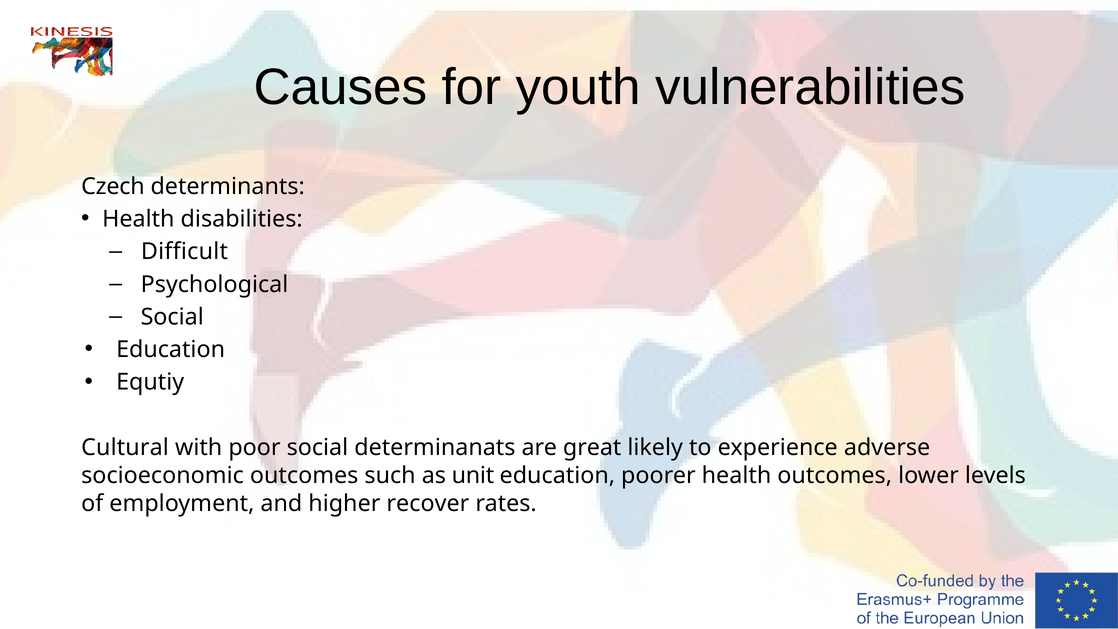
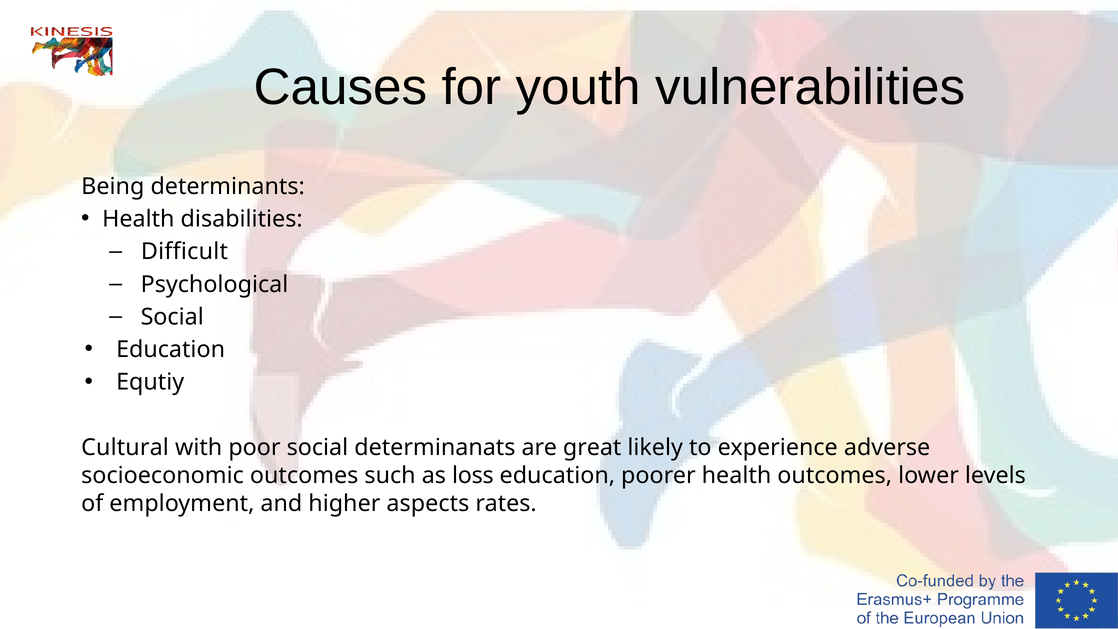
Czech: Czech -> Being
unit: unit -> loss
recover: recover -> aspects
